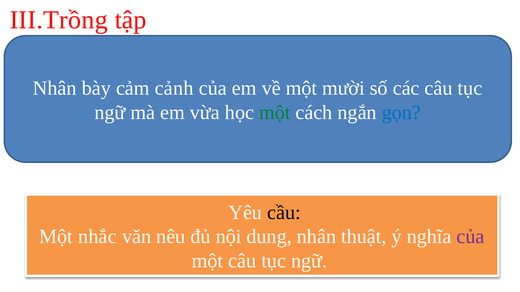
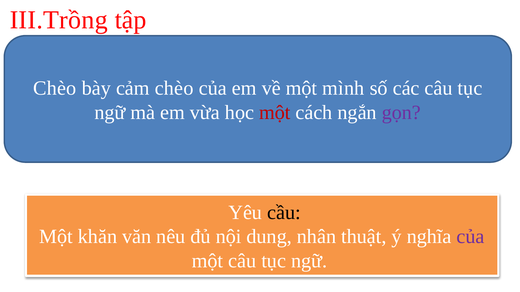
Nhân at (55, 88): Nhân -> Chèo
cảm cảnh: cảnh -> chèo
mười: mười -> mình
một at (275, 113) colour: green -> red
gọn colour: blue -> purple
nhắc: nhắc -> khăn
